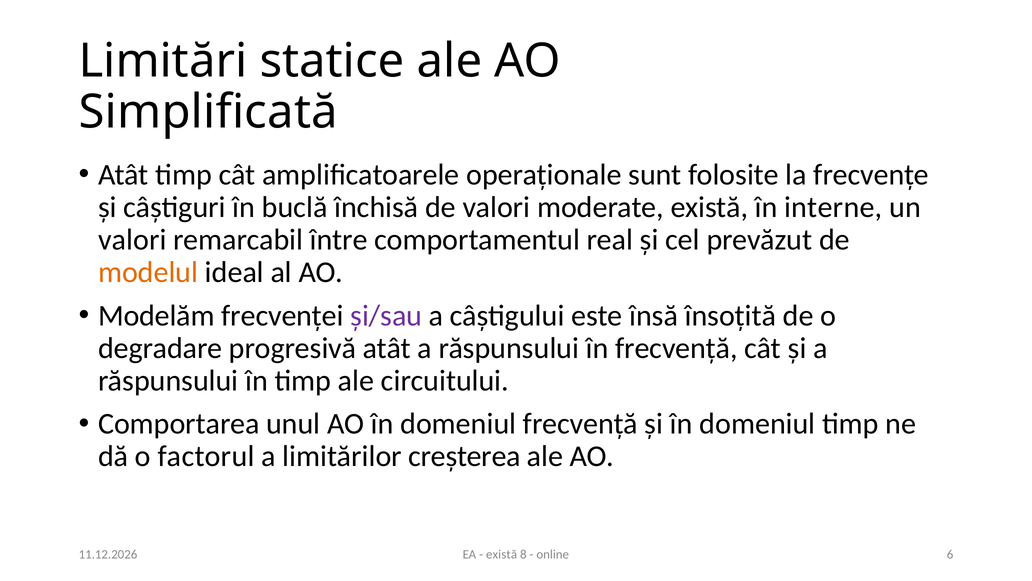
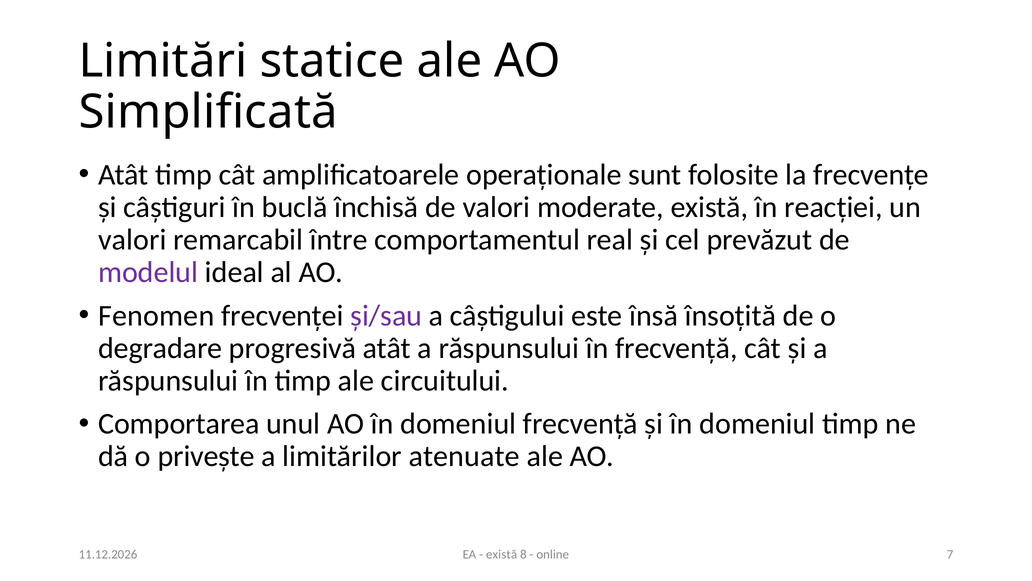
interne: interne -> reacției
modelul colour: orange -> purple
Modelăm: Modelăm -> Fenomen
factorul: factorul -> privește
creșterea: creșterea -> atenuate
6: 6 -> 7
